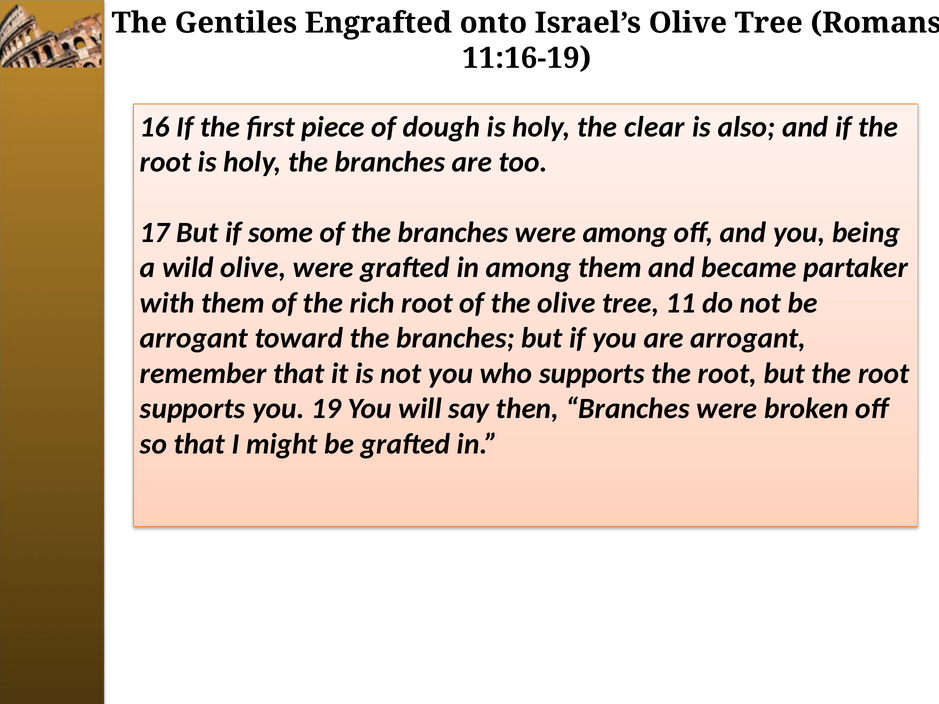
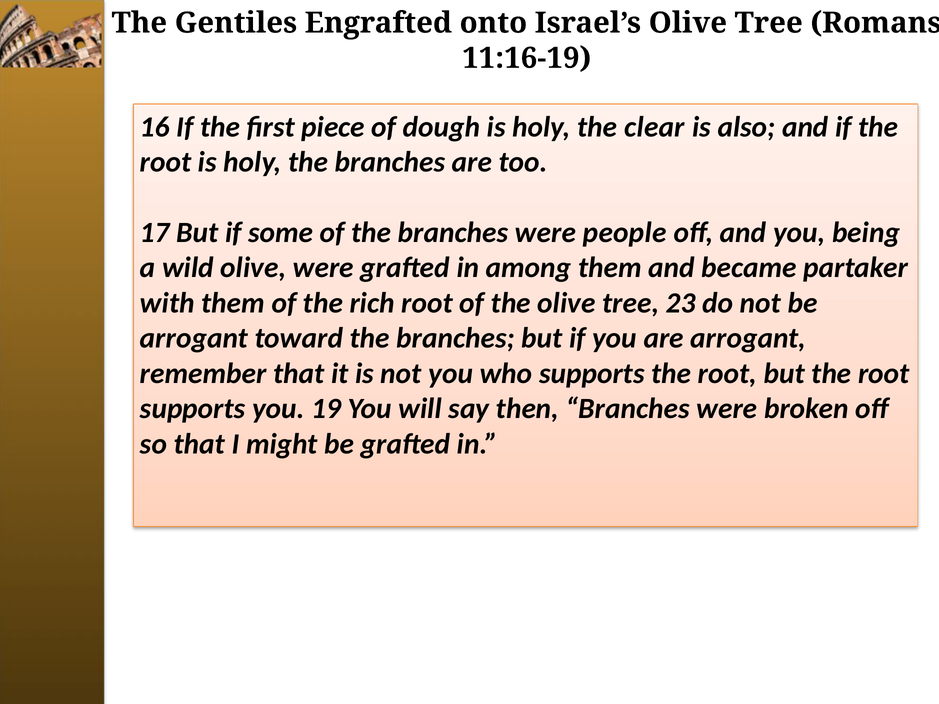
were among: among -> people
11: 11 -> 23
